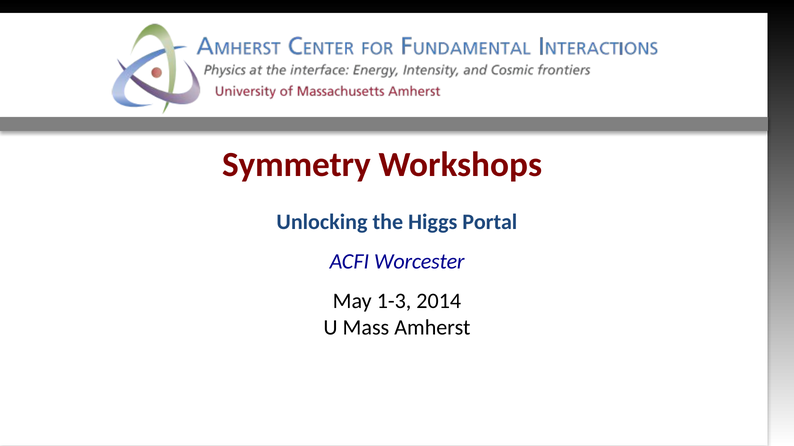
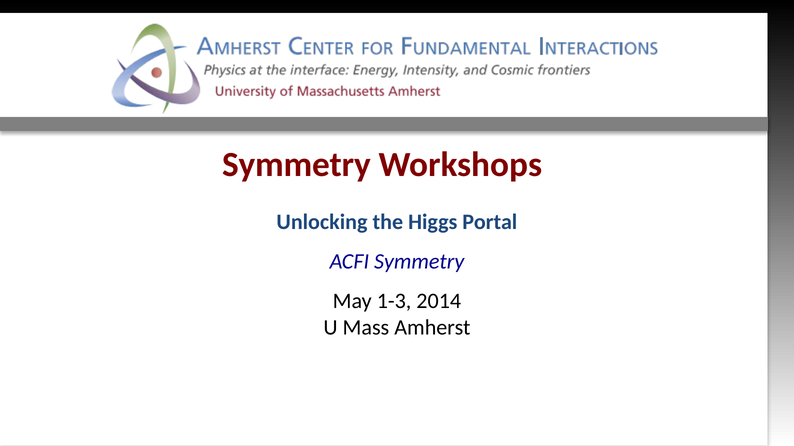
ACFI Worcester: Worcester -> Symmetry
